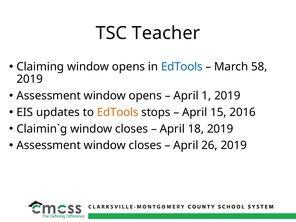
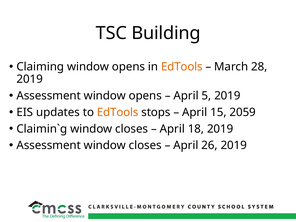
Teacher: Teacher -> Building
EdTools at (182, 67) colour: blue -> orange
58: 58 -> 28
1: 1 -> 5
2016: 2016 -> 2059
